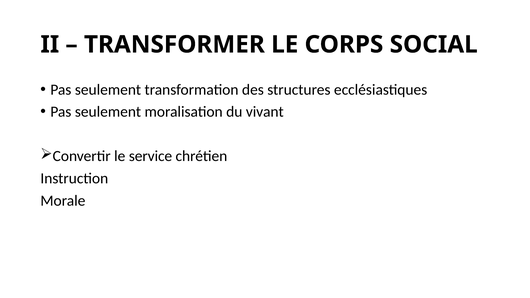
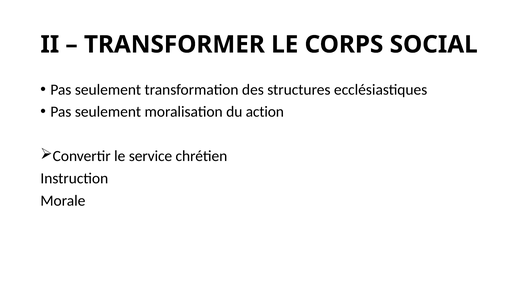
vivant: vivant -> action
